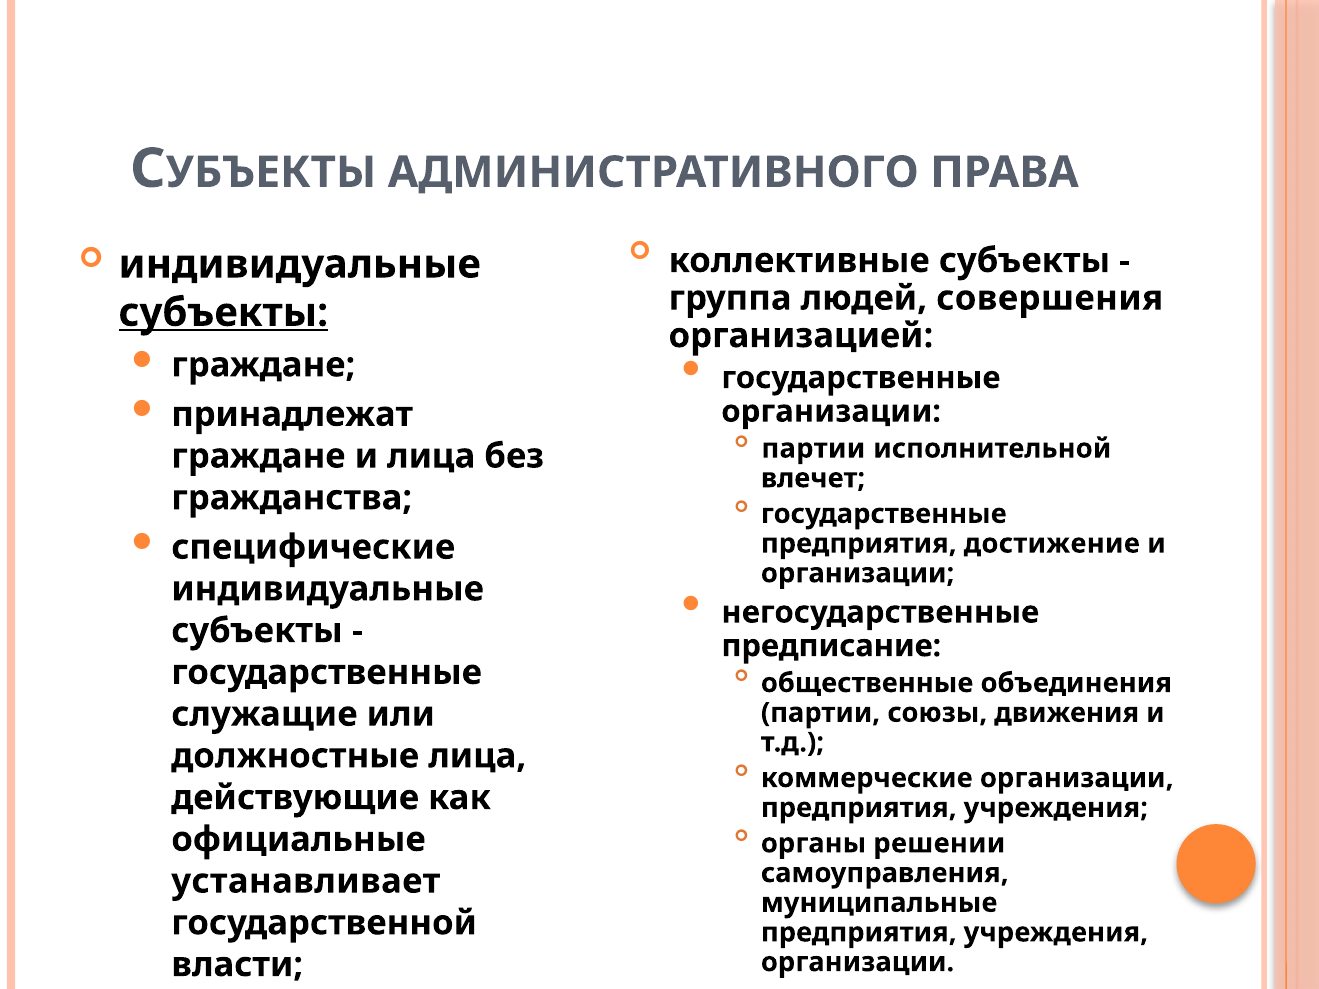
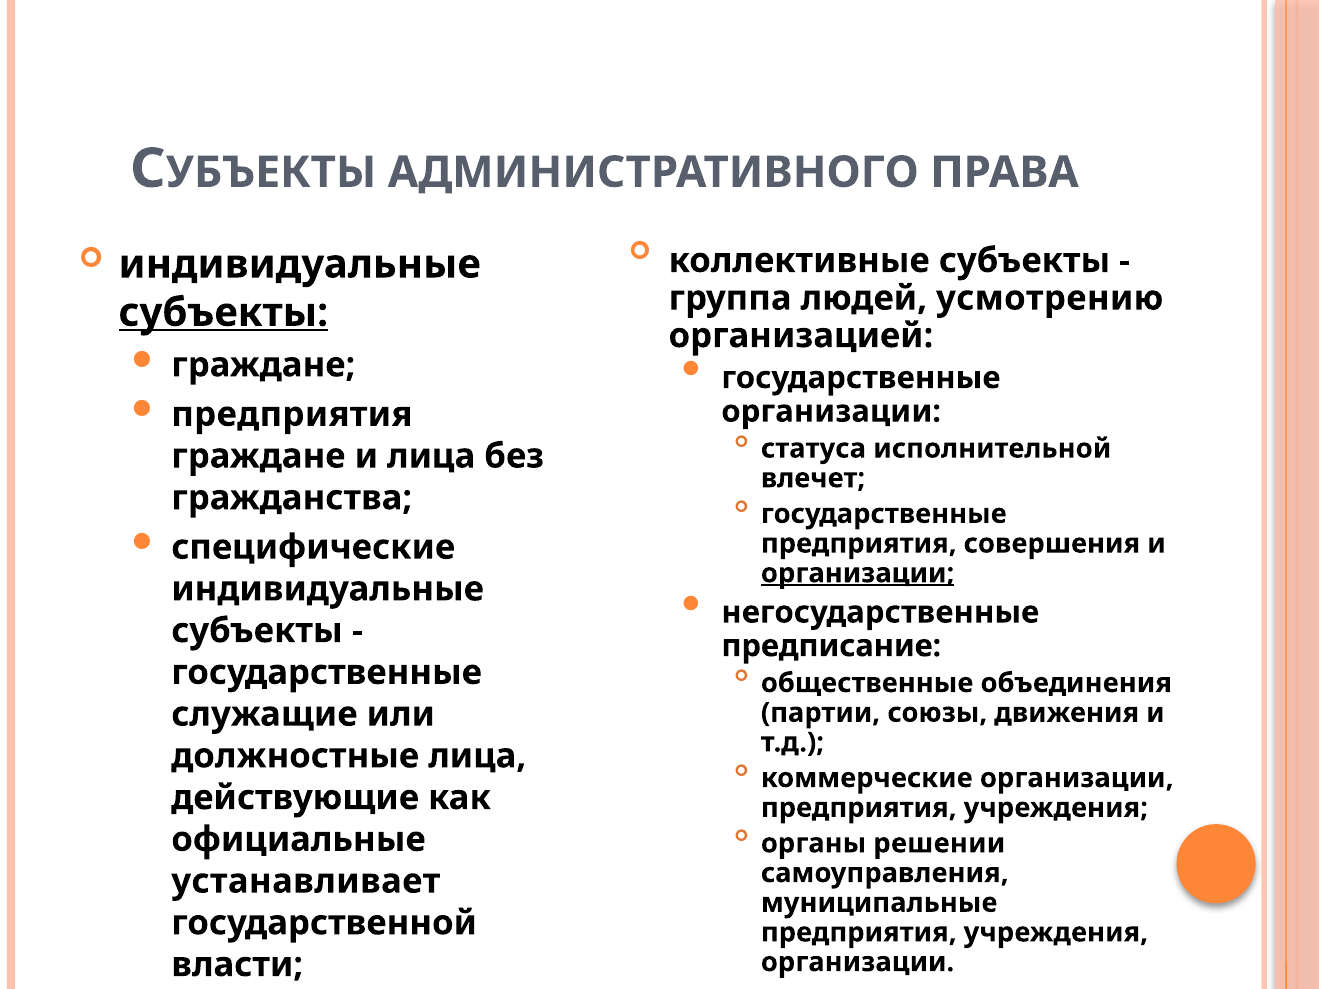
совершения: совершения -> усмотрению
принадлежат at (292, 414): принадлежат -> предприятия
партии at (813, 449): партии -> статуса
достижение: достижение -> совершения
организации at (858, 573) underline: none -> present
